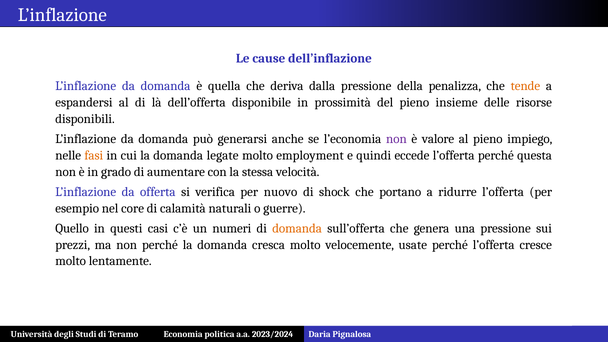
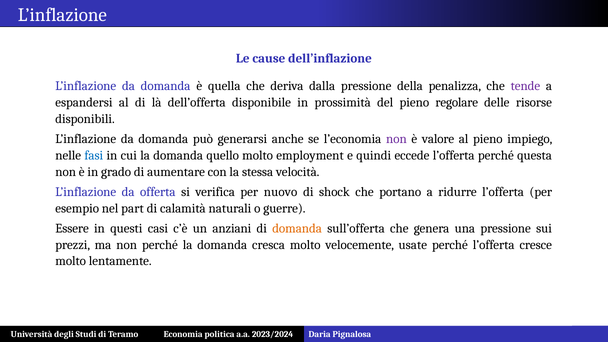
tende colour: orange -> purple
insieme: insieme -> regolare
fasi colour: orange -> blue
legate: legate -> quello
core: core -> part
Quello: Quello -> Essere
numeri: numeri -> anziani
